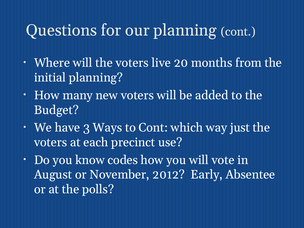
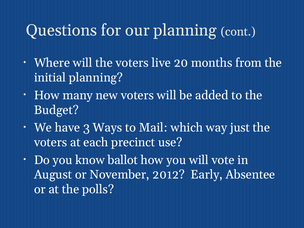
to Cont: Cont -> Mail
codes: codes -> ballot
